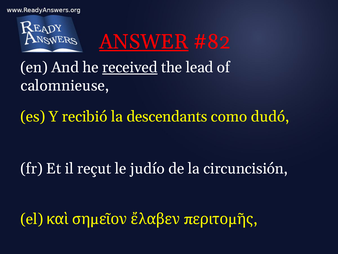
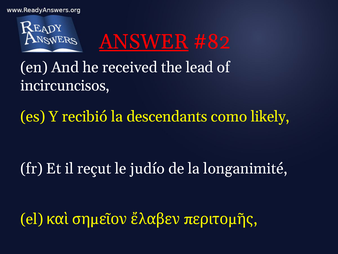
received underline: present -> none
calomnieuse: calomnieuse -> incircuncisos
dudó: dudó -> likely
circuncisión: circuncisión -> longanimité
